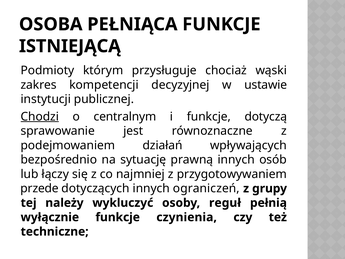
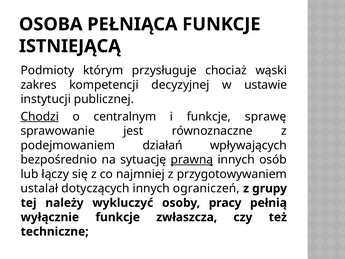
dotyczą: dotyczą -> sprawę
prawną underline: none -> present
przede: przede -> ustalał
reguł: reguł -> pracy
czynienia: czynienia -> zwłaszcza
